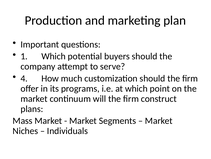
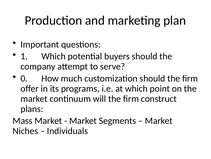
4: 4 -> 0
